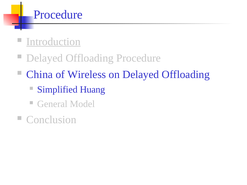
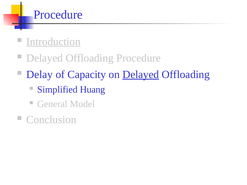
China: China -> Delay
Wireless: Wireless -> Capacity
Delayed at (141, 75) underline: none -> present
